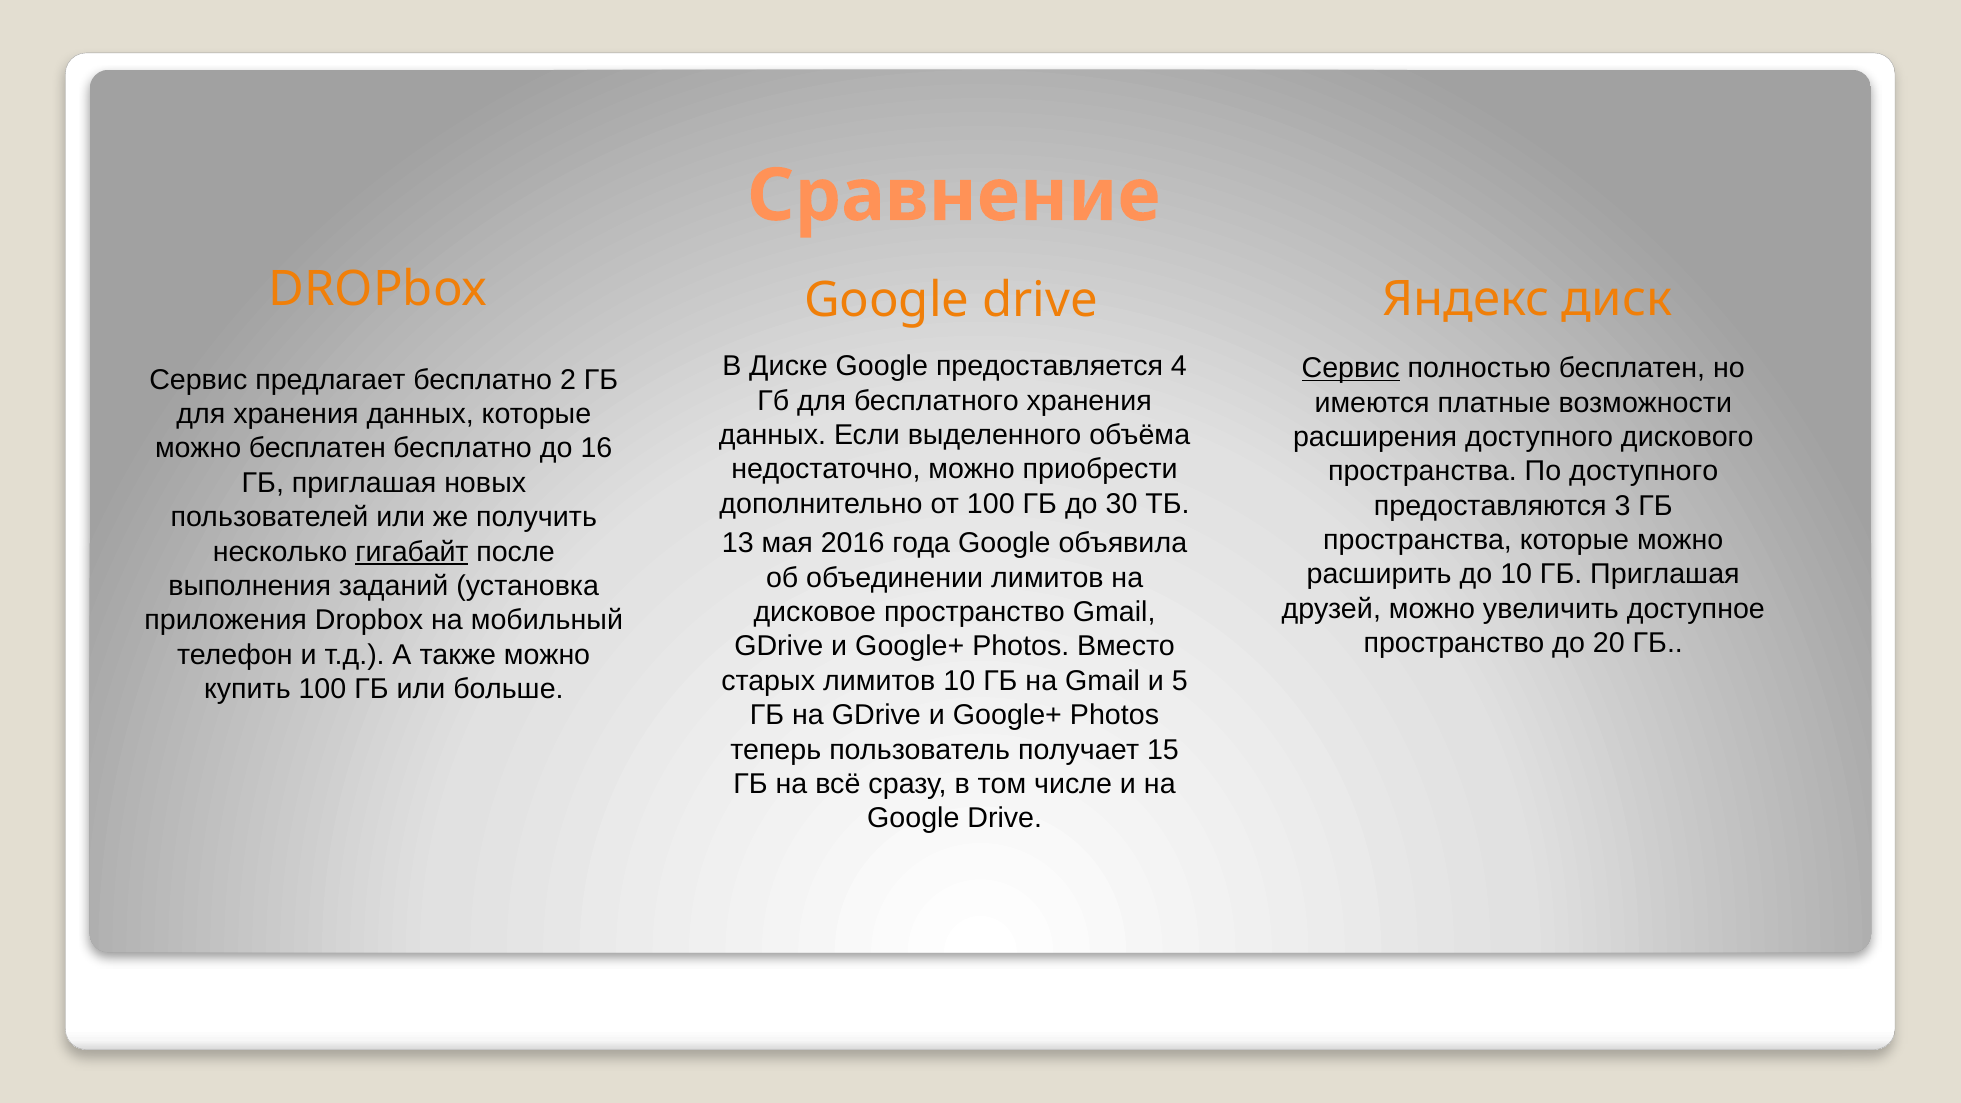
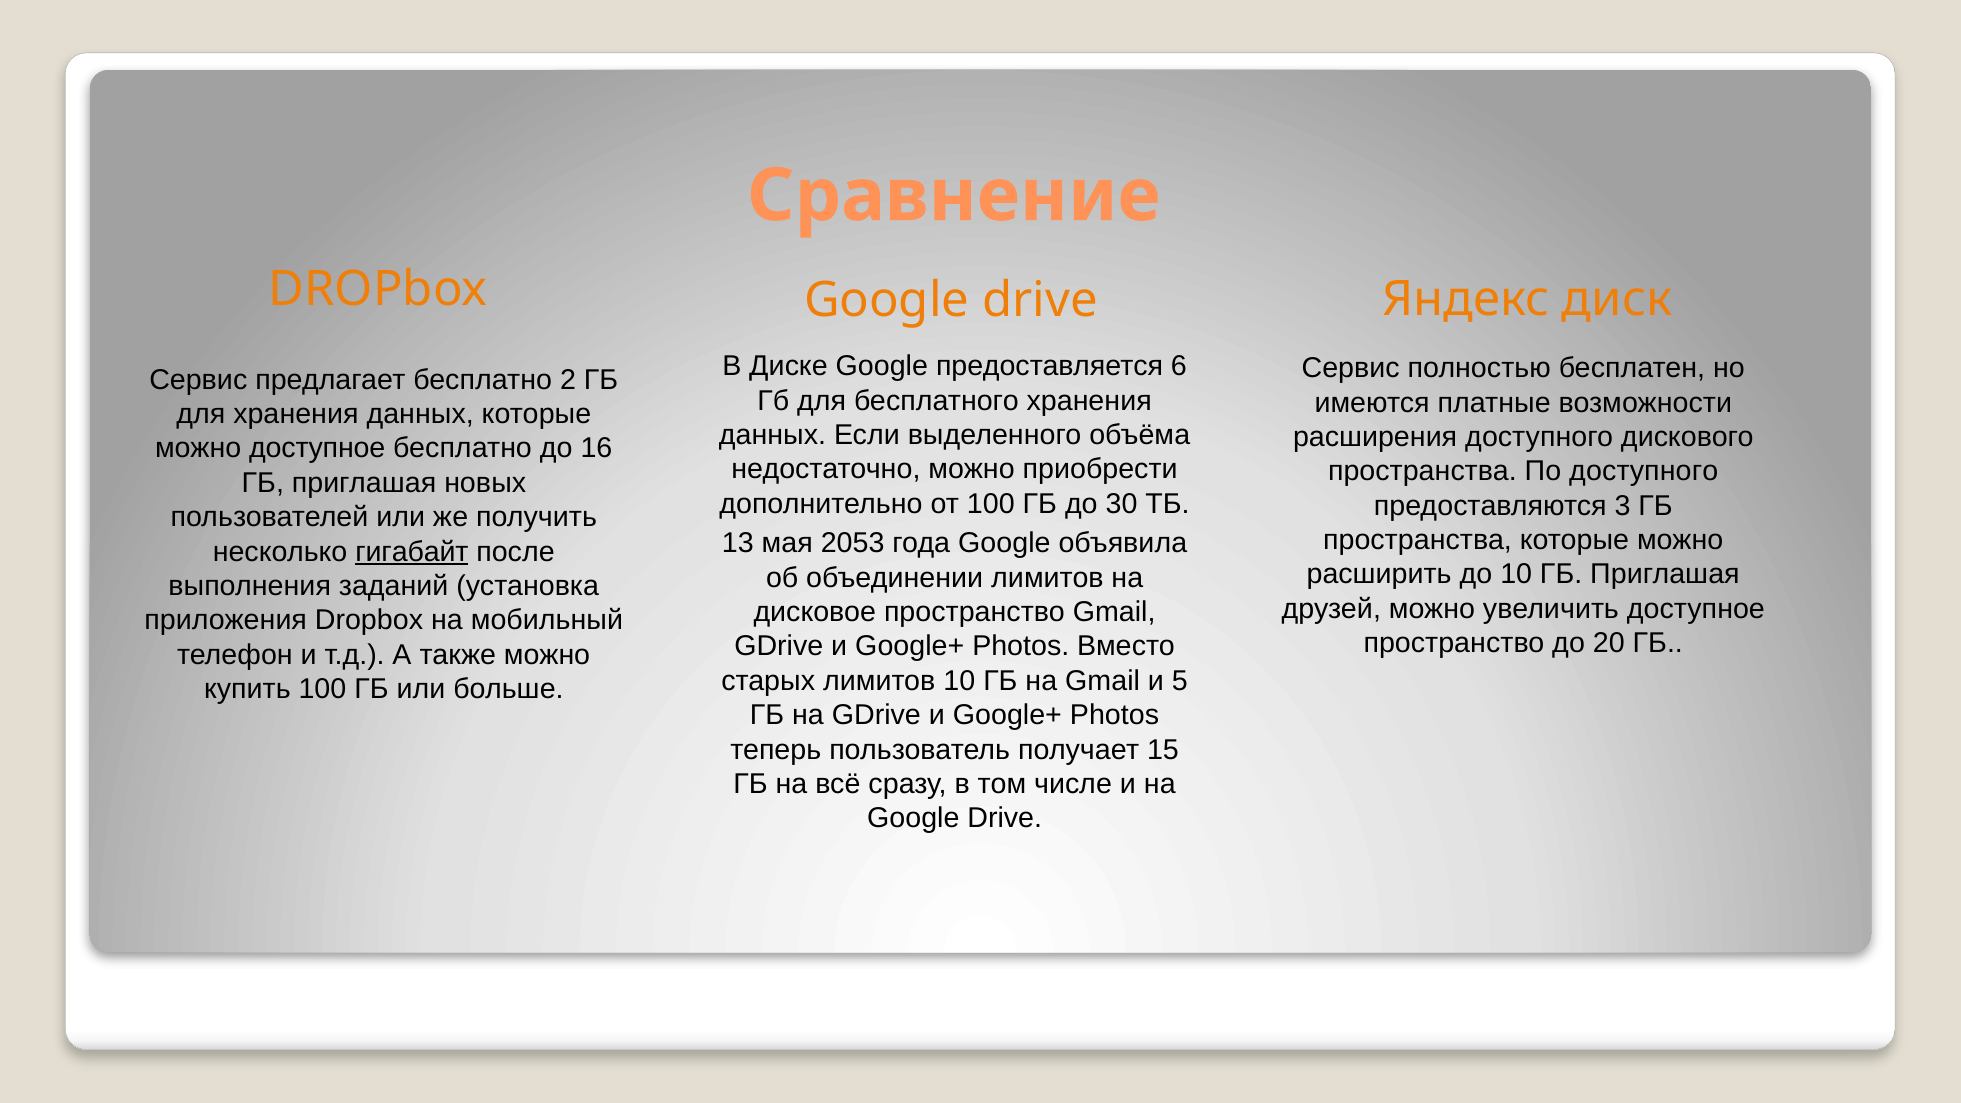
4: 4 -> 6
Сервис at (1351, 368) underline: present -> none
можно бесплатен: бесплатен -> доступное
2016: 2016 -> 2053
